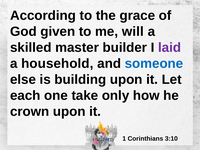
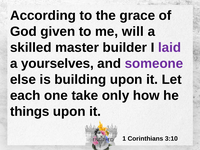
household: household -> yourselves
someone colour: blue -> purple
crown: crown -> things
